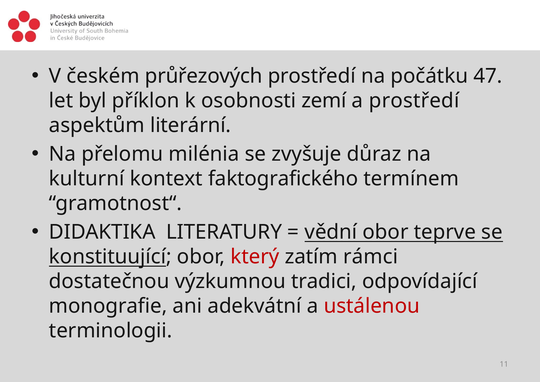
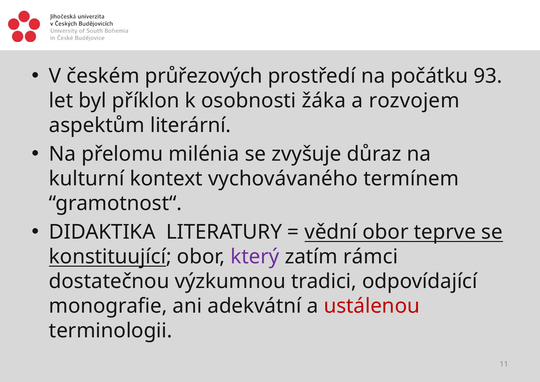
47: 47 -> 93
zemí: zemí -> žáka
a prostředí: prostředí -> rozvojem
faktografického: faktografického -> vychovávaného
který colour: red -> purple
